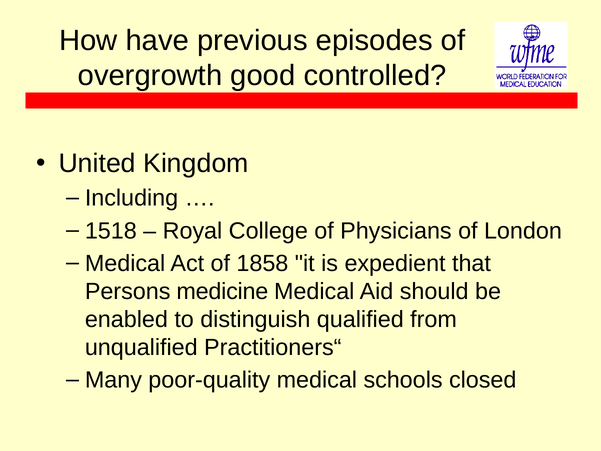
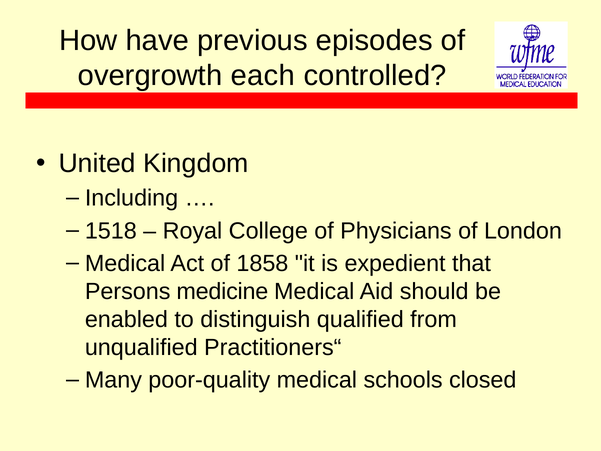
good: good -> each
